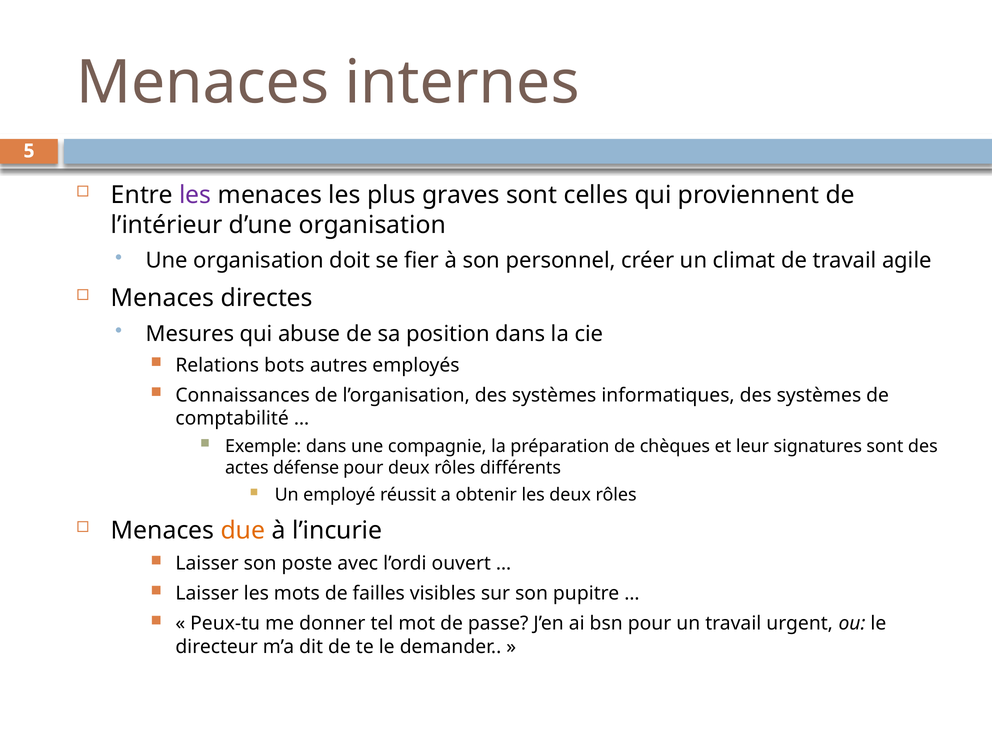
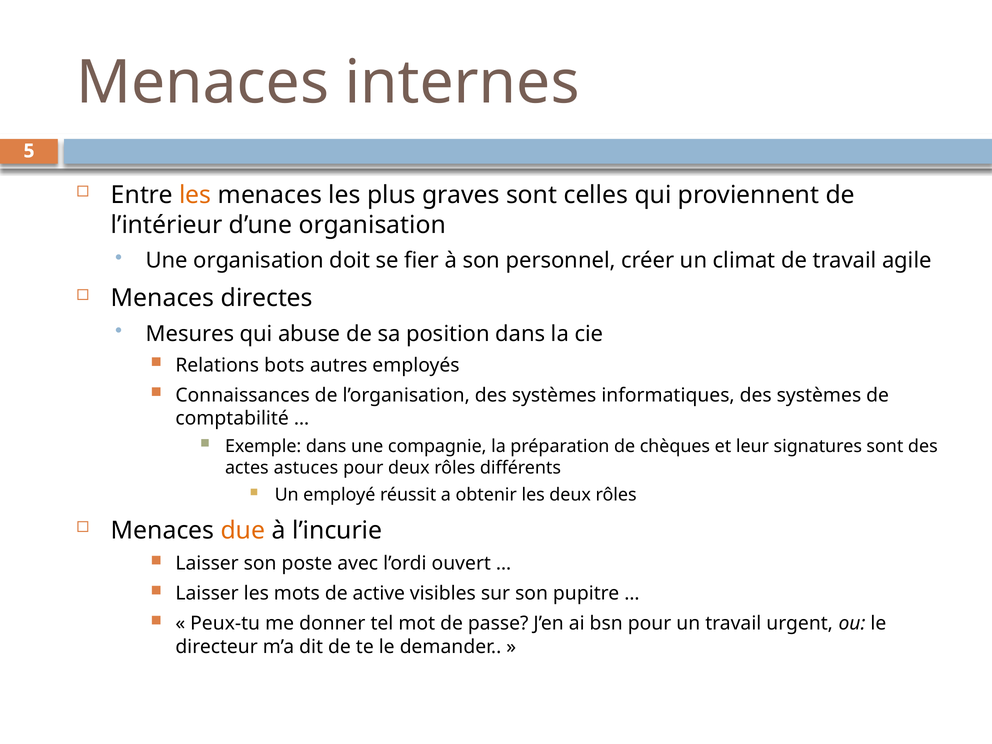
les at (195, 195) colour: purple -> orange
défense: défense -> astuces
failles: failles -> active
